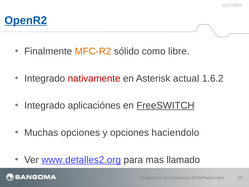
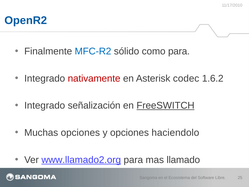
OpenR2 underline: present -> none
MFC-R2 colour: orange -> blue
como libre: libre -> para
actual: actual -> codec
aplicaciónes: aplicaciónes -> señalización
www.detalles2.org: www.detalles2.org -> www.llamado2.org
